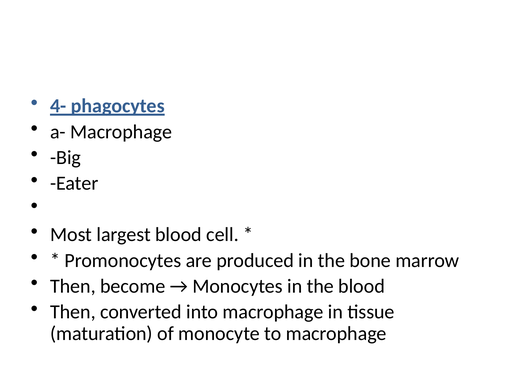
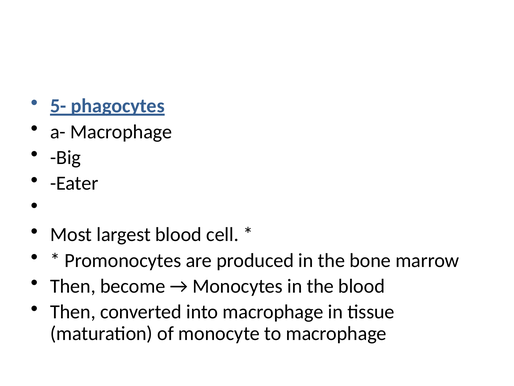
4-: 4- -> 5-
